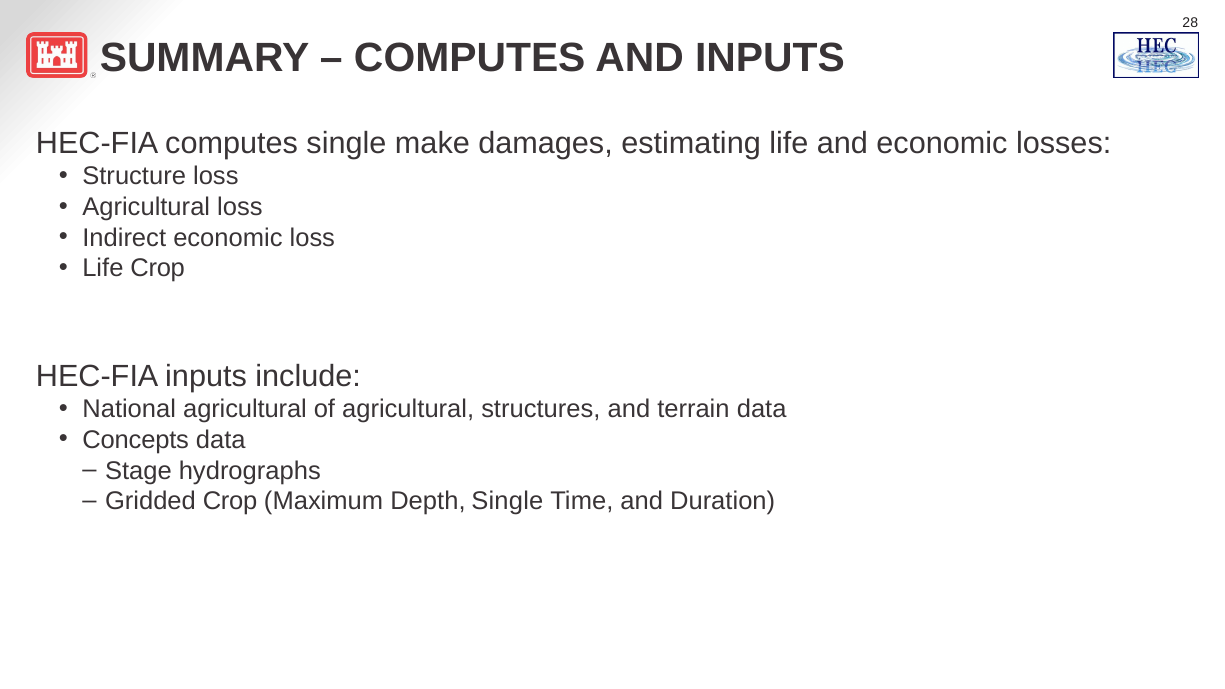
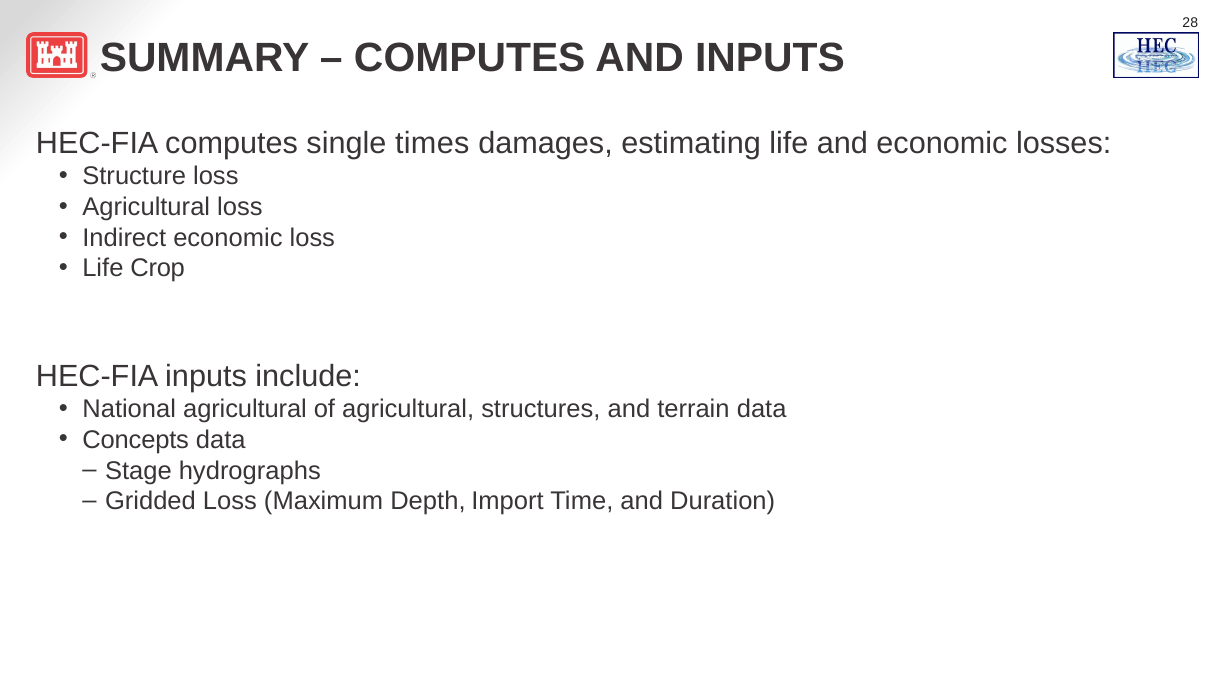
make: make -> times
Gridded Crop: Crop -> Loss
Depth Single: Single -> Import
